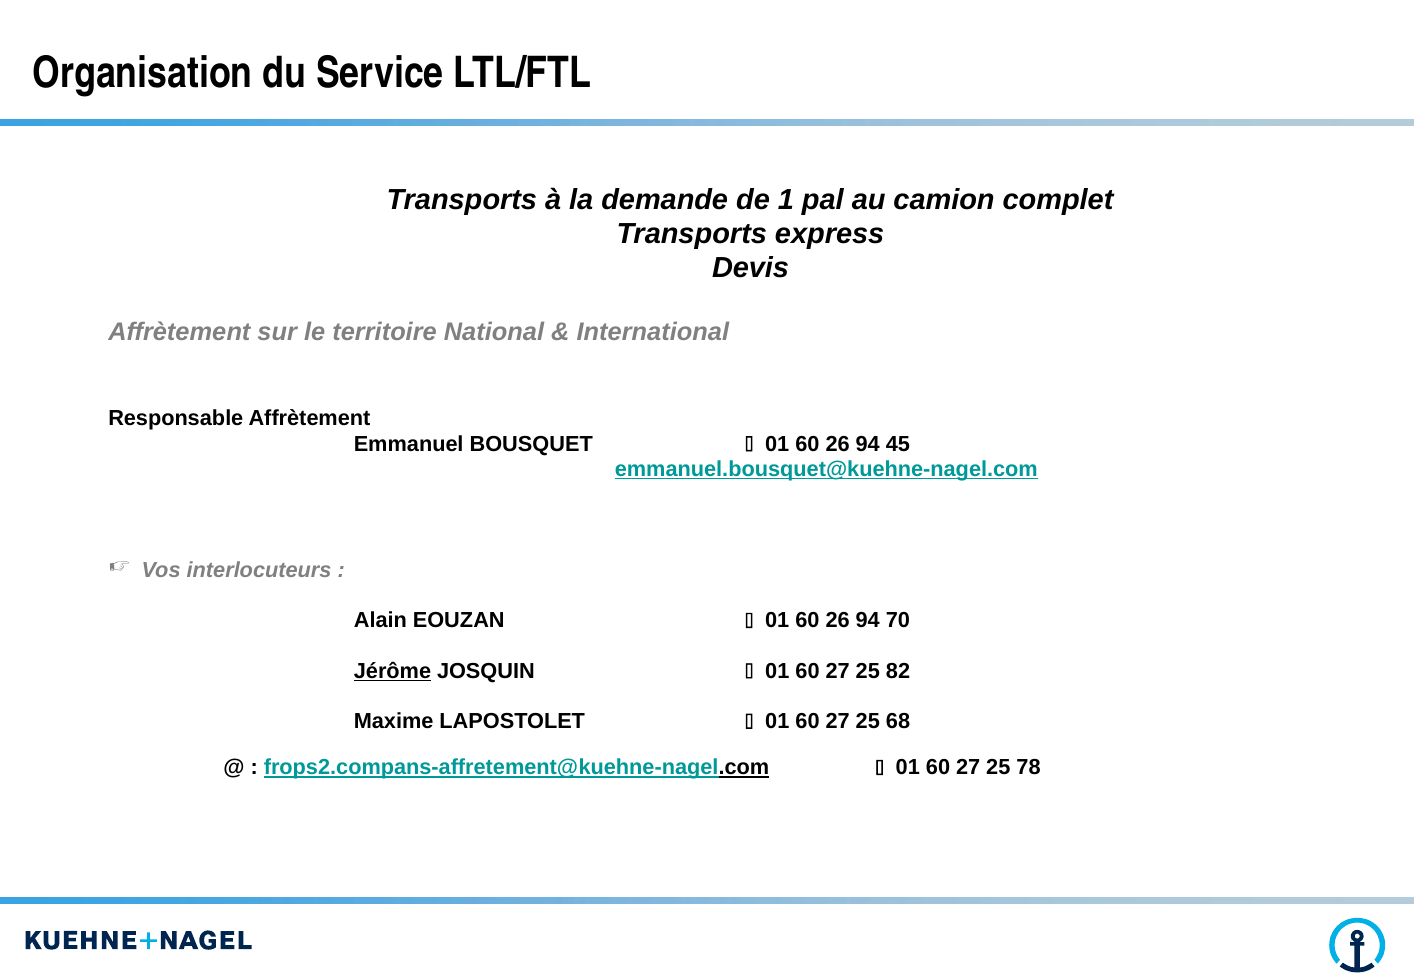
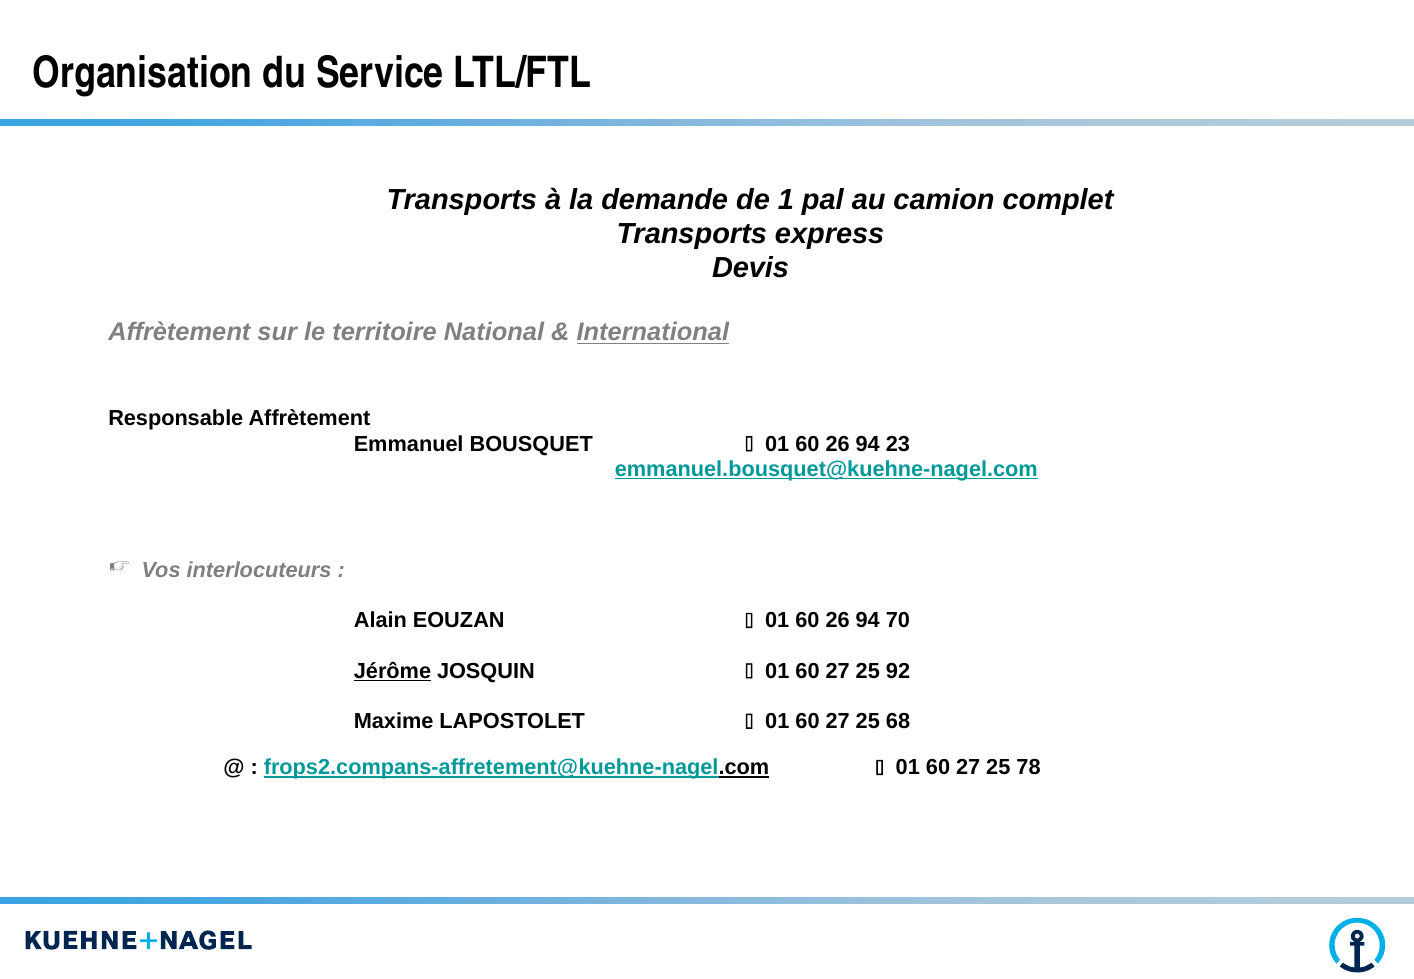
International underline: none -> present
45: 45 -> 23
82: 82 -> 92
